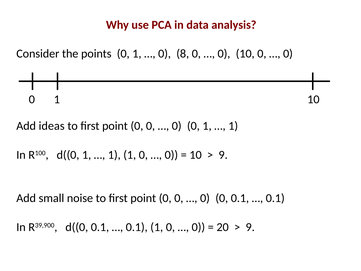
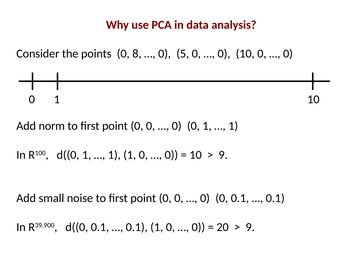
points 0 1: 1 -> 8
8: 8 -> 5
ideas: ideas -> norm
